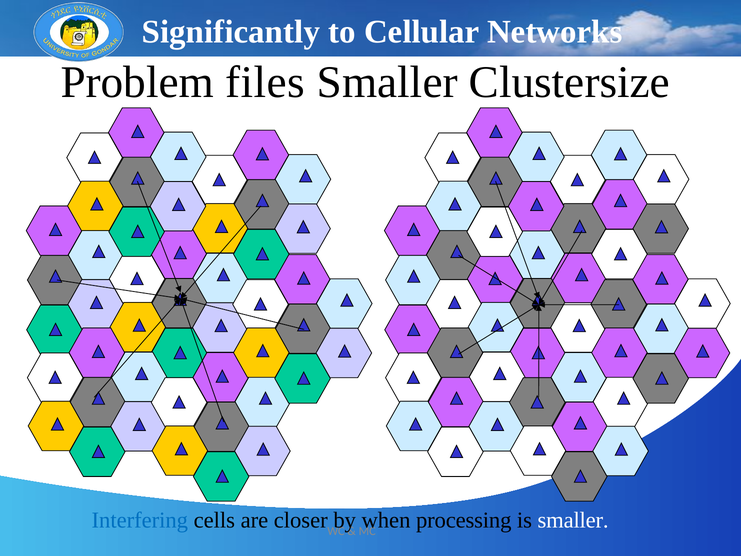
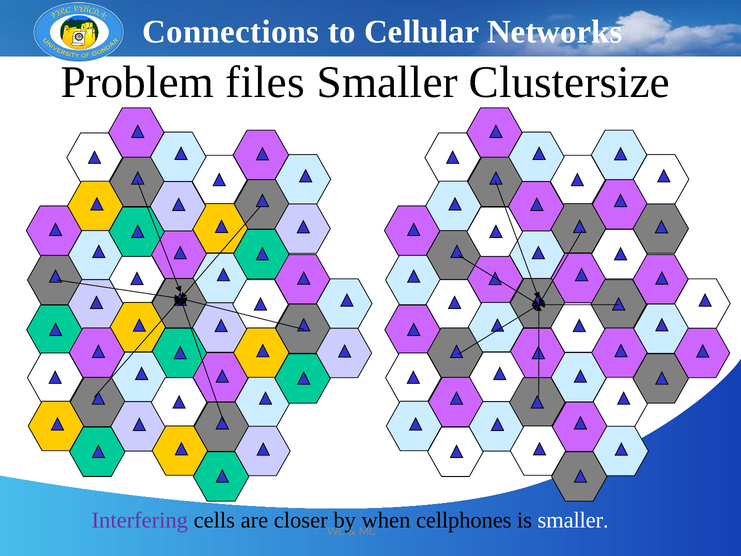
Significantly: Significantly -> Connections
Interfering colour: blue -> purple
processing: processing -> cellphones
